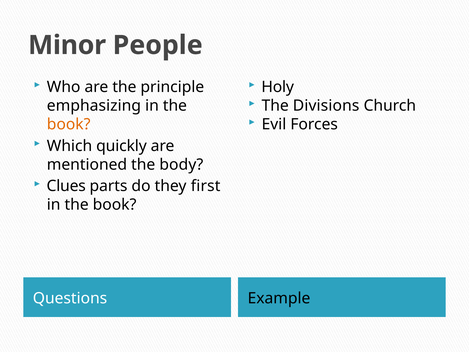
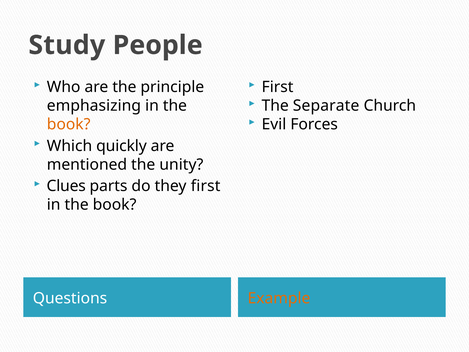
Minor: Minor -> Study
Holy at (278, 87): Holy -> First
Divisions: Divisions -> Separate
body: body -> unity
Example colour: black -> orange
